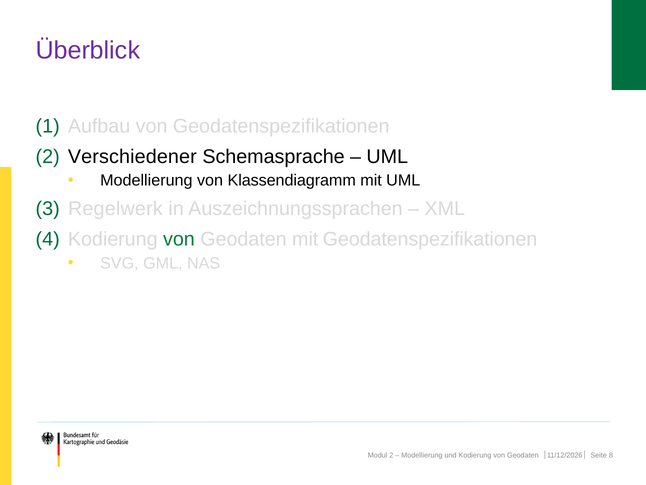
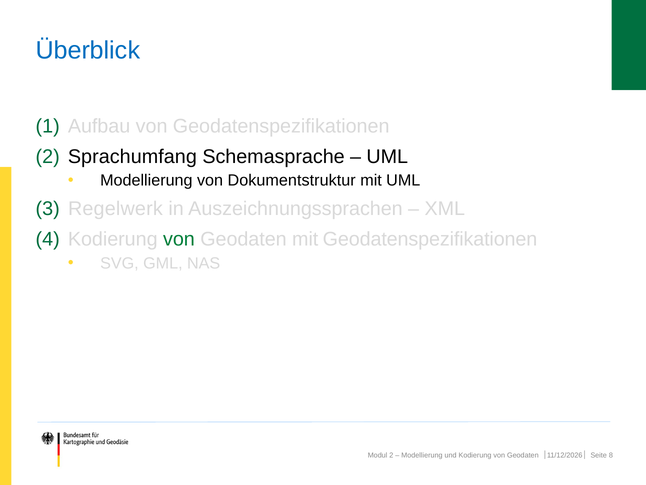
Überblick colour: purple -> blue
Verschiedener: Verschiedener -> Sprachumfang
Klassendiagramm: Klassendiagramm -> Dokumentstruktur
